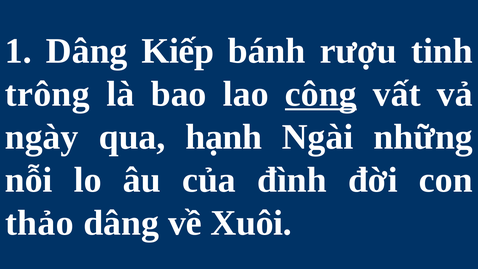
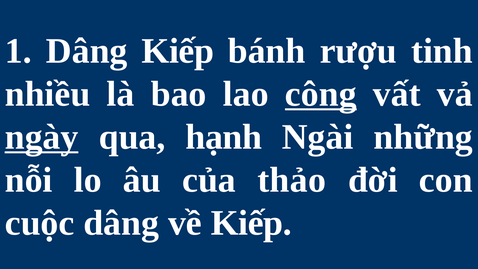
trông: trông -> nhiều
ngày underline: none -> present
đình: đình -> thảo
thảo: thảo -> cuộc
về Xuôi: Xuôi -> Kiếp
